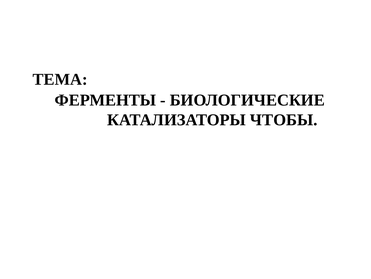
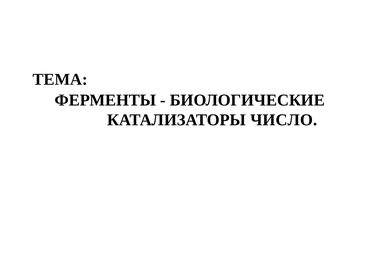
ЧТОБЫ: ЧТОБЫ -> ЧИСЛО
